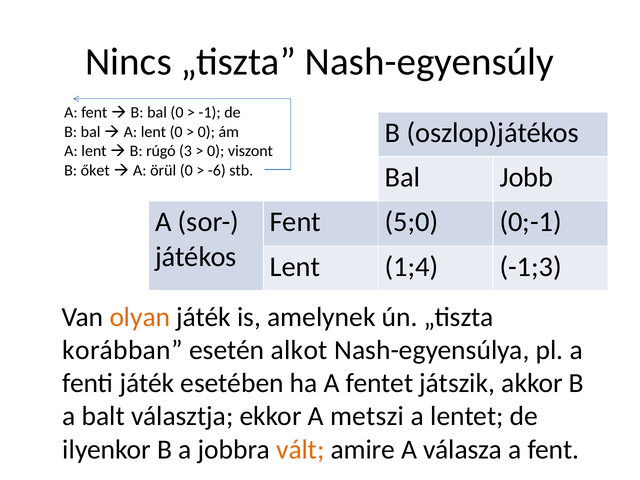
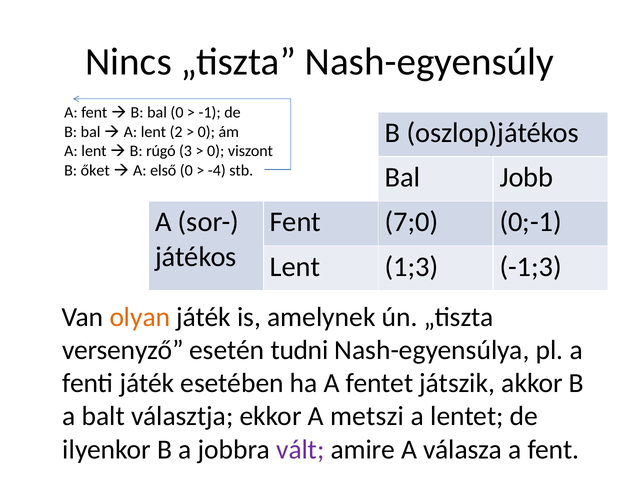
lent 0: 0 -> 2
örül: örül -> első
-6: -6 -> -4
5;0: 5;0 -> 7;0
1;4: 1;4 -> 1;3
korábban: korábban -> versenyző
alkot: alkot -> tudni
vált colour: orange -> purple
